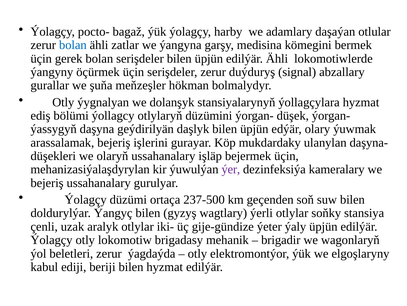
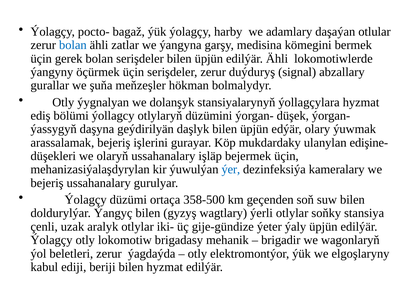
daşyna-: daşyna- -> edişine-
ýer colour: purple -> blue
237-500: 237-500 -> 358-500
